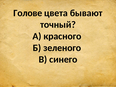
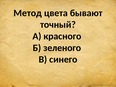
Голове: Голове -> Метод
